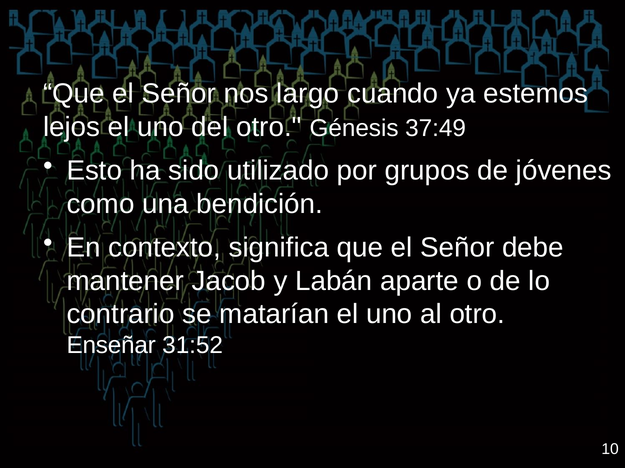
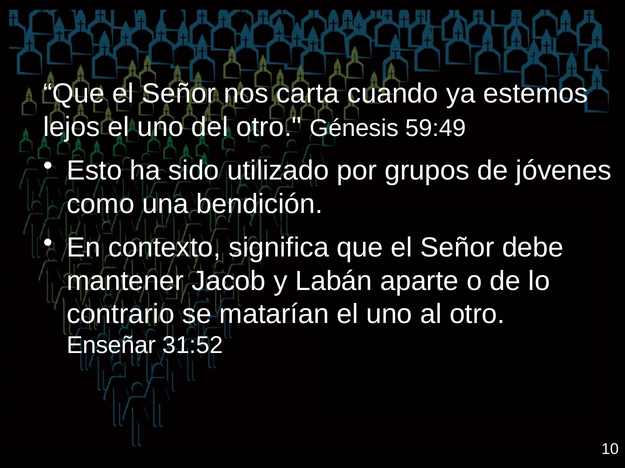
largo: largo -> carta
37:49: 37:49 -> 59:49
